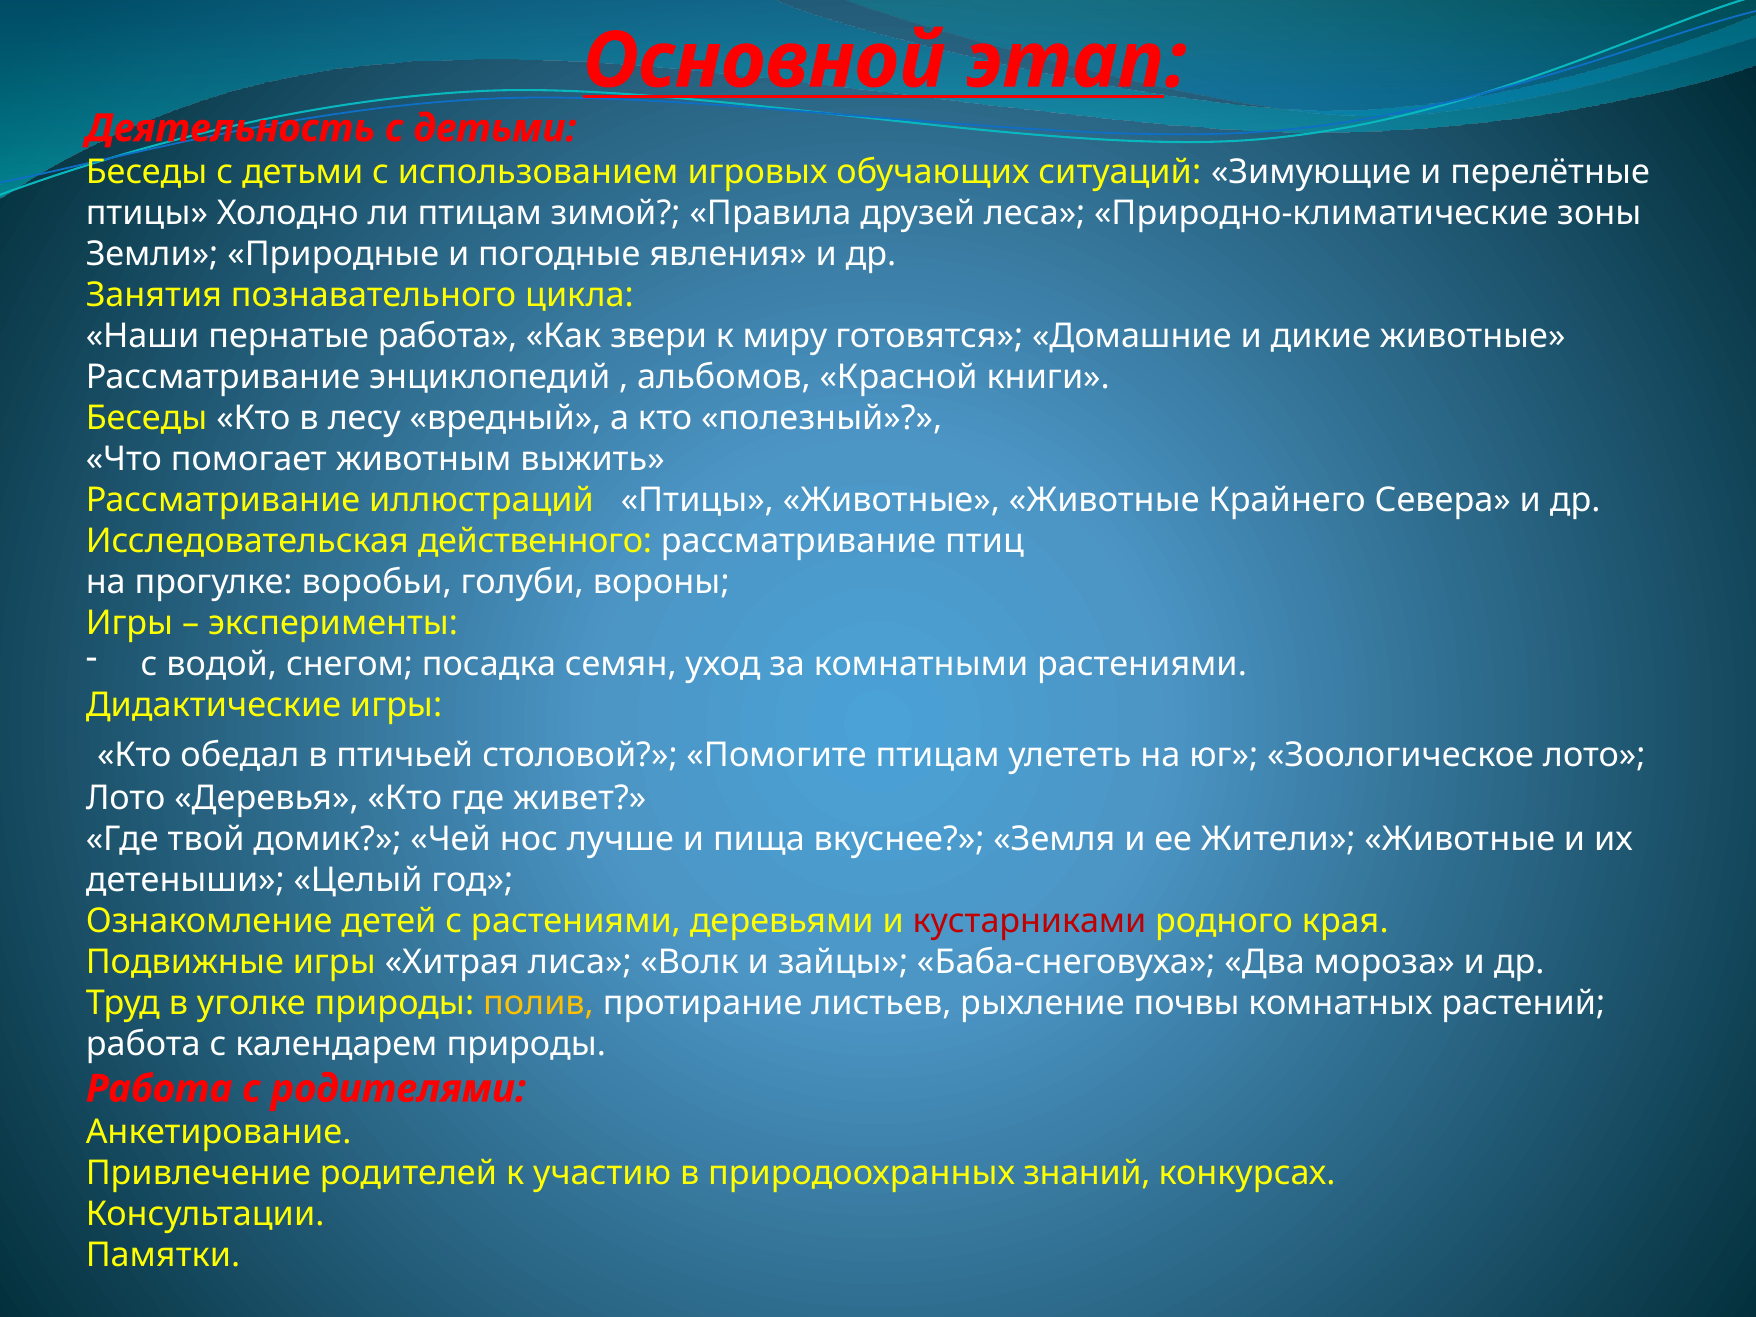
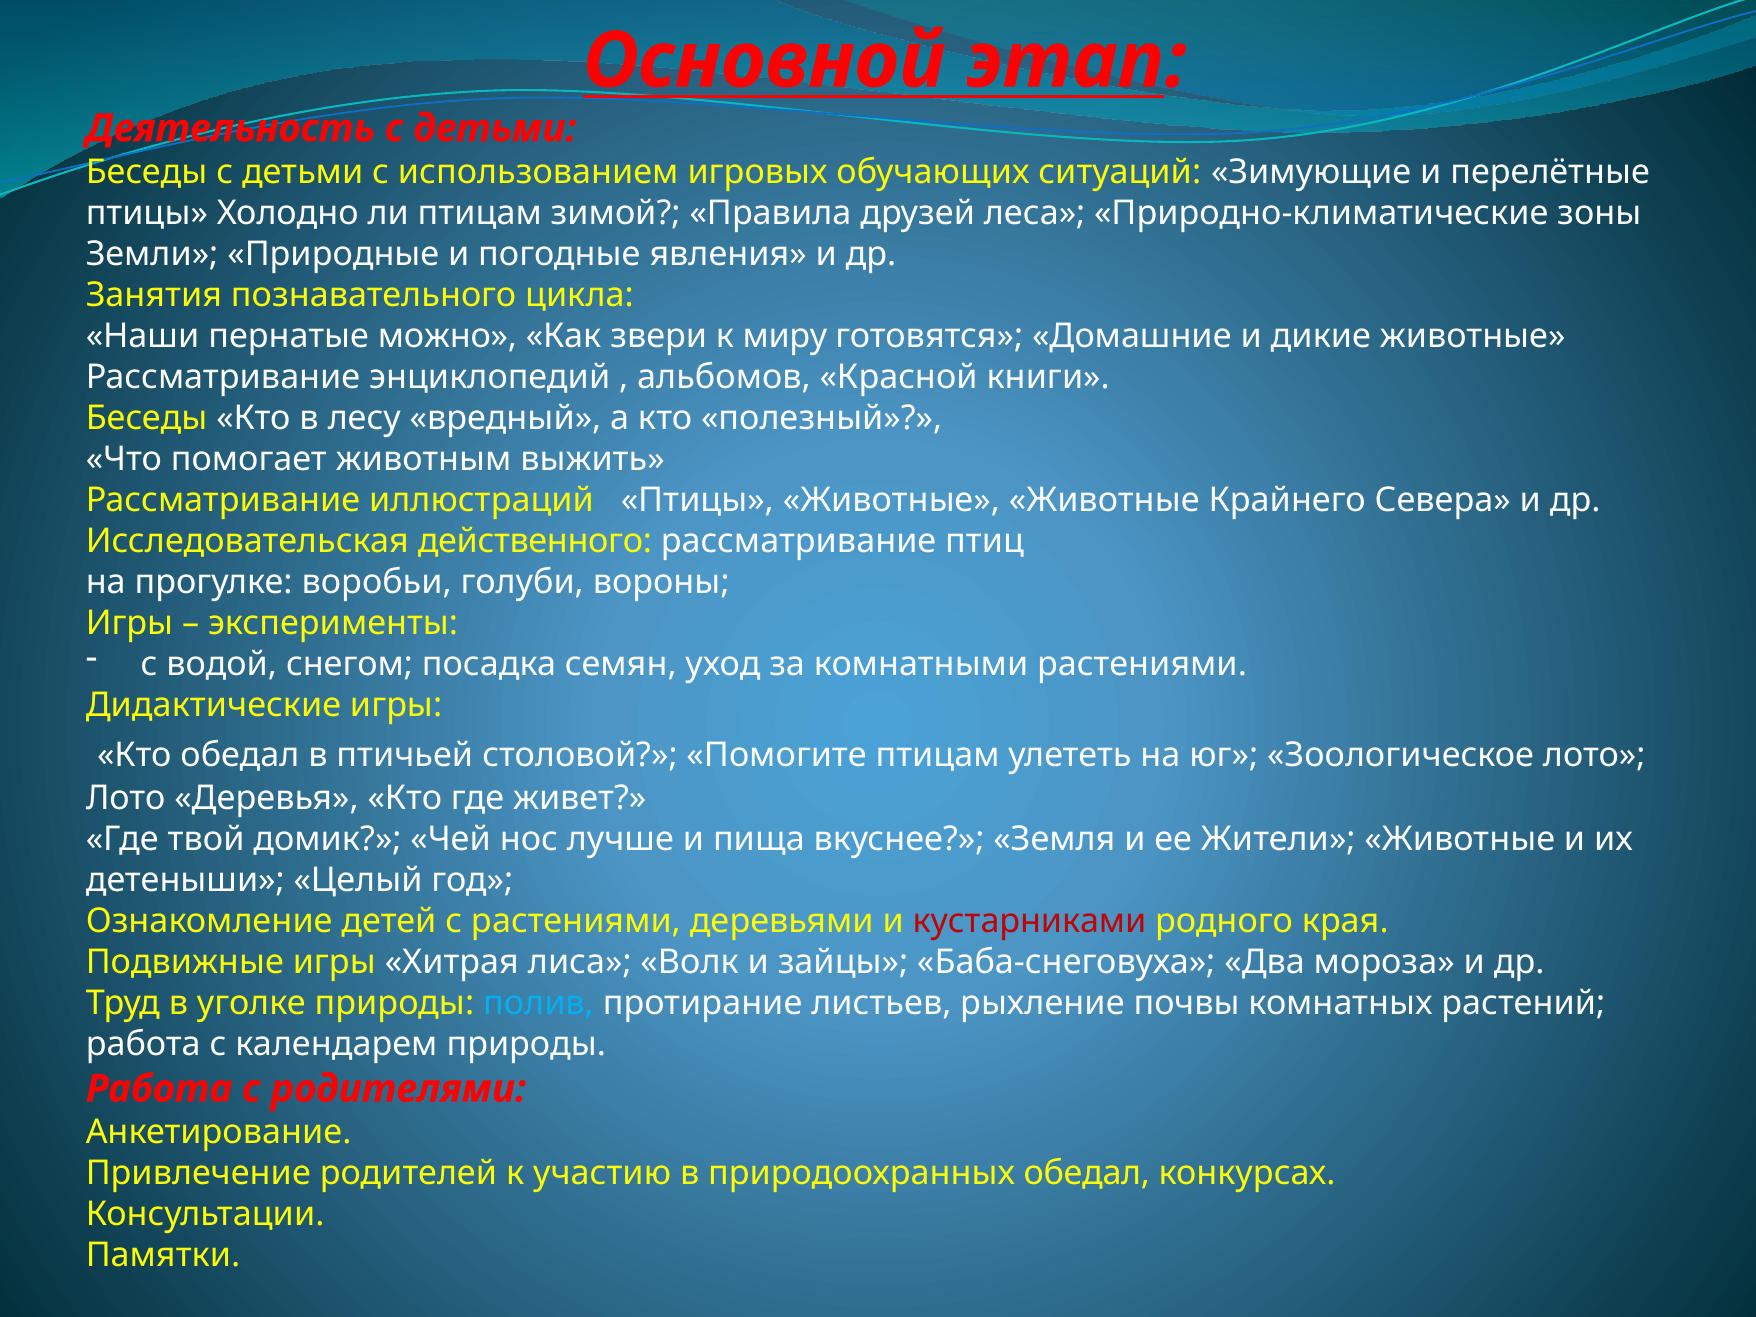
пернатые работа: работа -> можно
полив colour: yellow -> light blue
природоохранных знаний: знаний -> обедал
